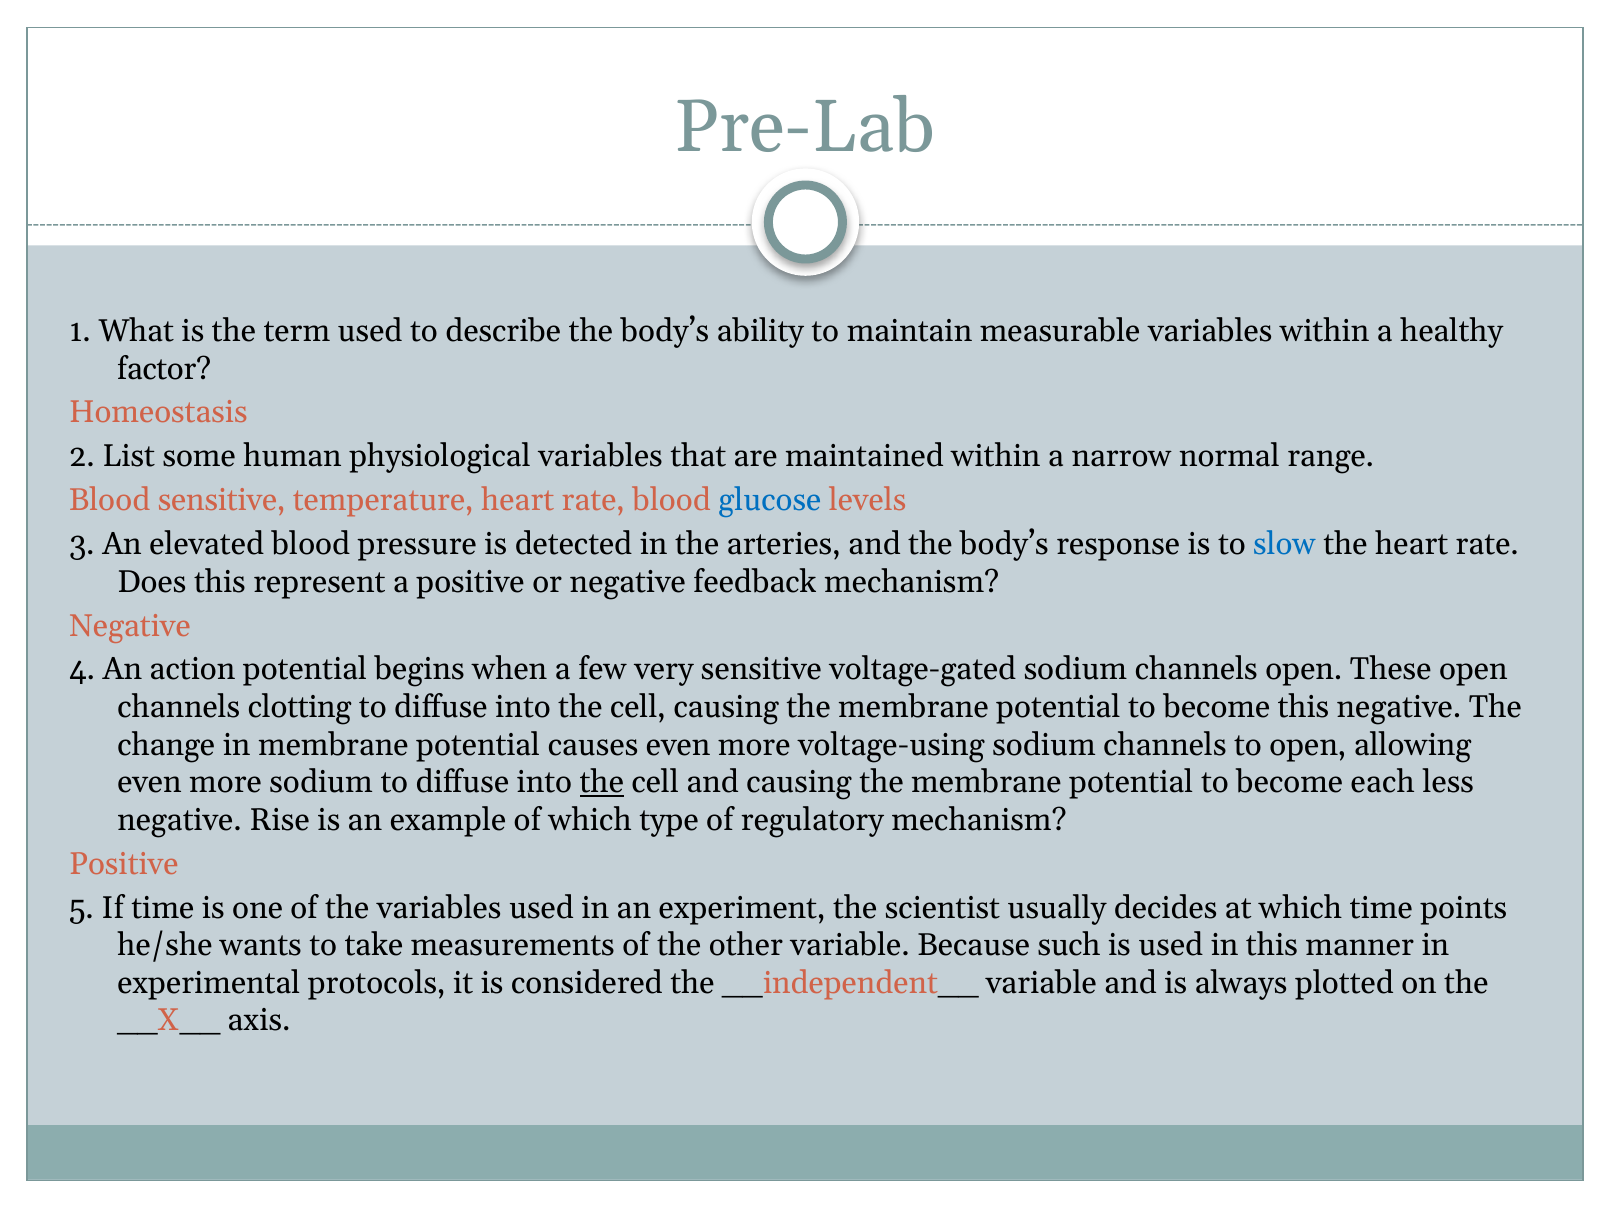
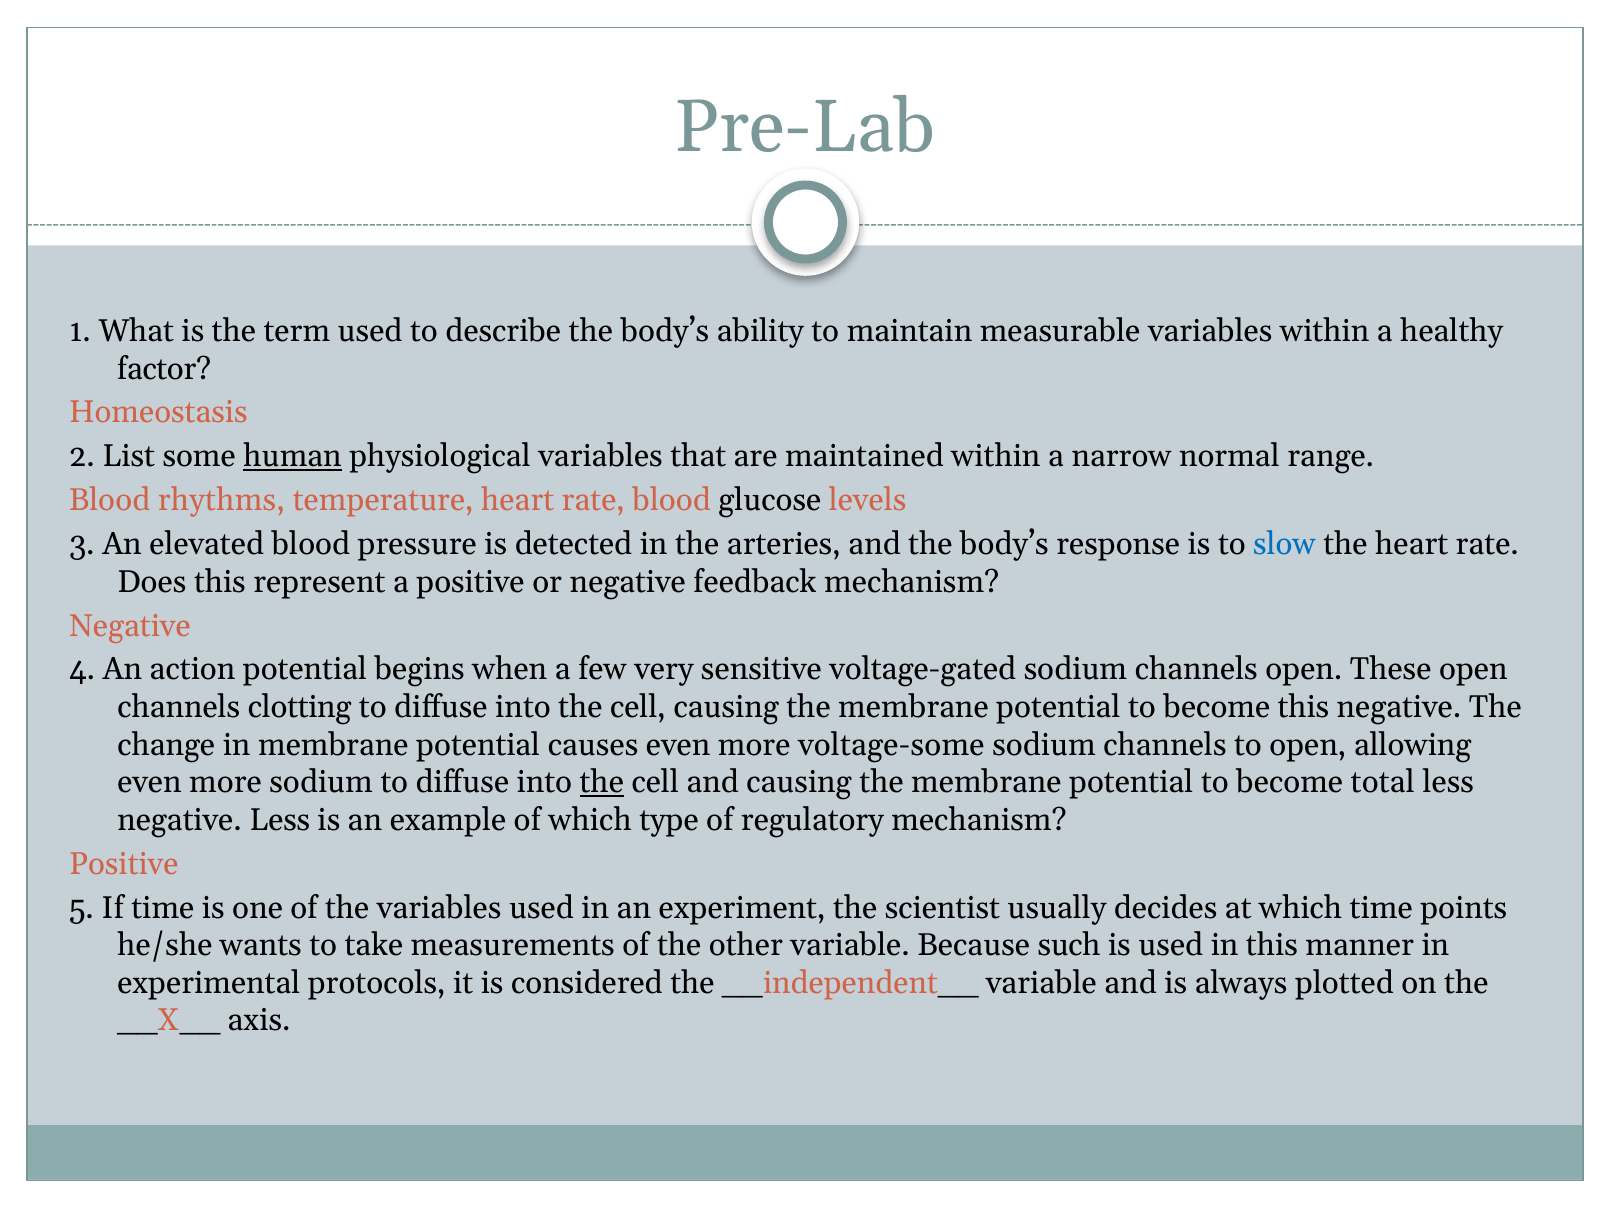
human underline: none -> present
Blood sensitive: sensitive -> rhythms
glucose colour: blue -> black
voltage-using: voltage-using -> voltage-some
each: each -> total
negative Rise: Rise -> Less
